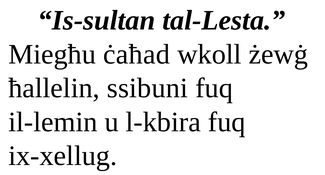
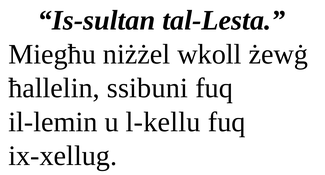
ċaħad: ċaħad -> niżżel
l-kbira: l-kbira -> l-kellu
